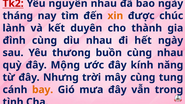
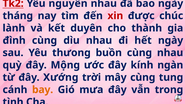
xin colour: orange -> red
năng: năng -> ngàn
Nhưng: Nhưng -> Xướng
